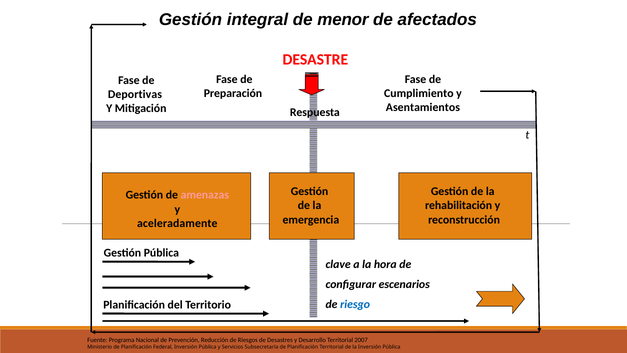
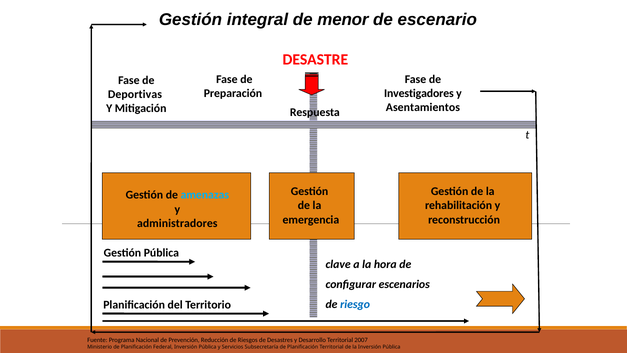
afectados: afectados -> escenario
Cumplimiento: Cumplimiento -> Investigadores
amenazas colour: pink -> light blue
aceleradamente: aceleradamente -> administradores
